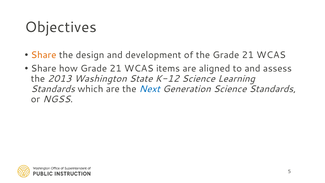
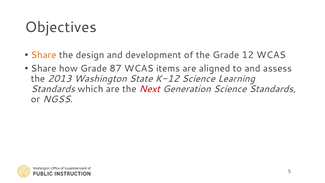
the Grade 21: 21 -> 12
how Grade 21: 21 -> 87
Next colour: blue -> red
